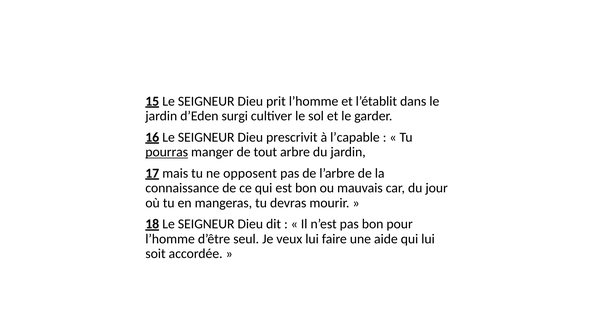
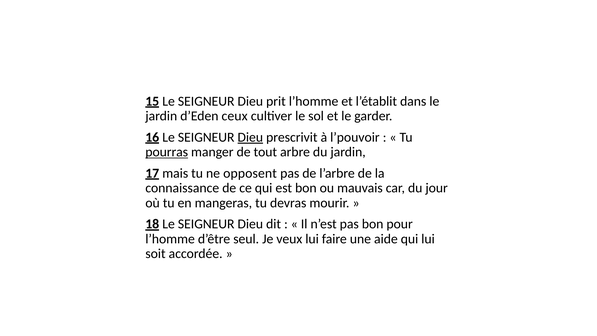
surgi: surgi -> ceux
Dieu at (250, 137) underline: none -> present
l’capable: l’capable -> l’pouvoir
